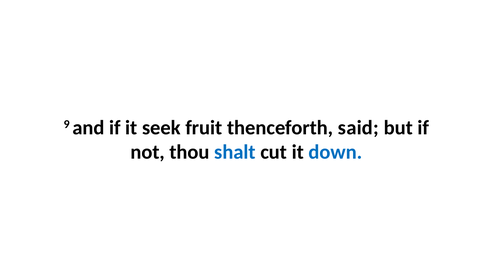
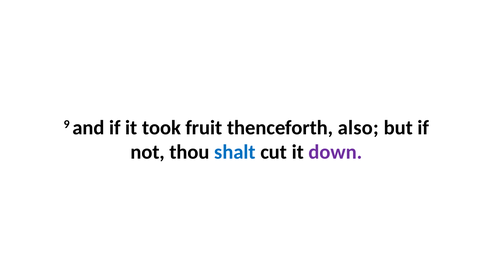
seek: seek -> took
said: said -> also
down colour: blue -> purple
